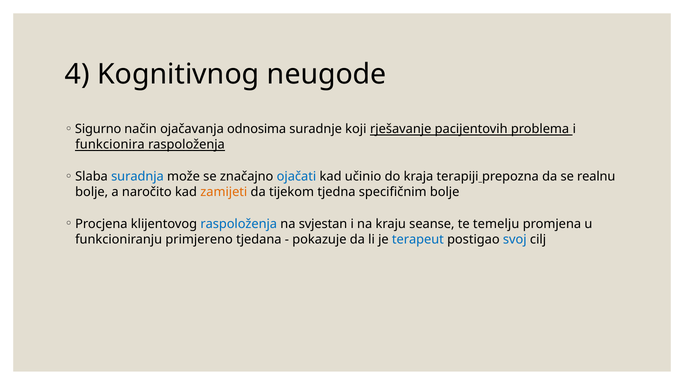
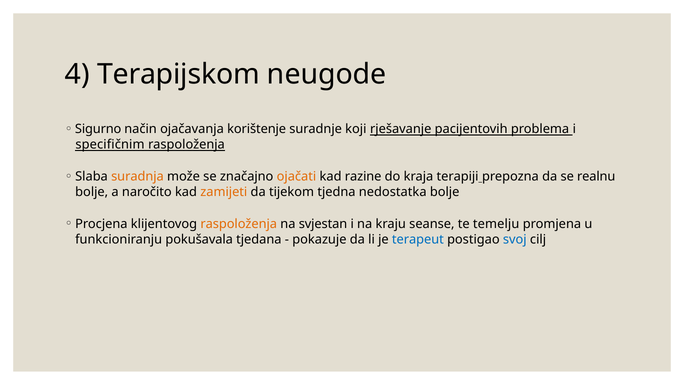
Kognitivnog: Kognitivnog -> Terapijskom
odnosima: odnosima -> korištenje
funkcionira: funkcionira -> specifičnim
suradnja colour: blue -> orange
ojačati colour: blue -> orange
učinio: učinio -> razine
specifičnim: specifičnim -> nedostatka
raspoloženja at (239, 224) colour: blue -> orange
primjereno: primjereno -> pokušavala
